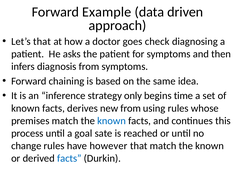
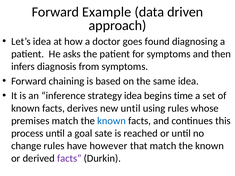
Let’s that: that -> idea
check: check -> found
strategy only: only -> idea
new from: from -> until
facts at (69, 159) colour: blue -> purple
